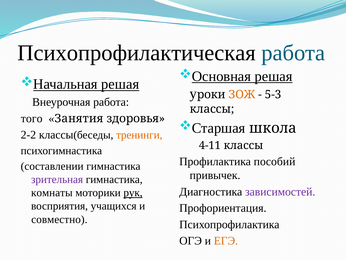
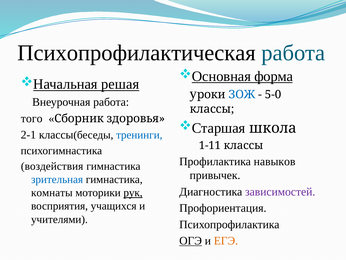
решая at (274, 76): решая -> форма
ЗОЖ colour: orange -> blue
5-3: 5-3 -> 5-0
Занятия: Занятия -> Сборник
2-2: 2-2 -> 2-1
тренинги colour: orange -> blue
4-11: 4-11 -> 1-11
пособий: пособий -> навыков
составлении: составлении -> воздействия
зрительная colour: purple -> blue
совместно: совместно -> учителями
ОГЭ underline: none -> present
